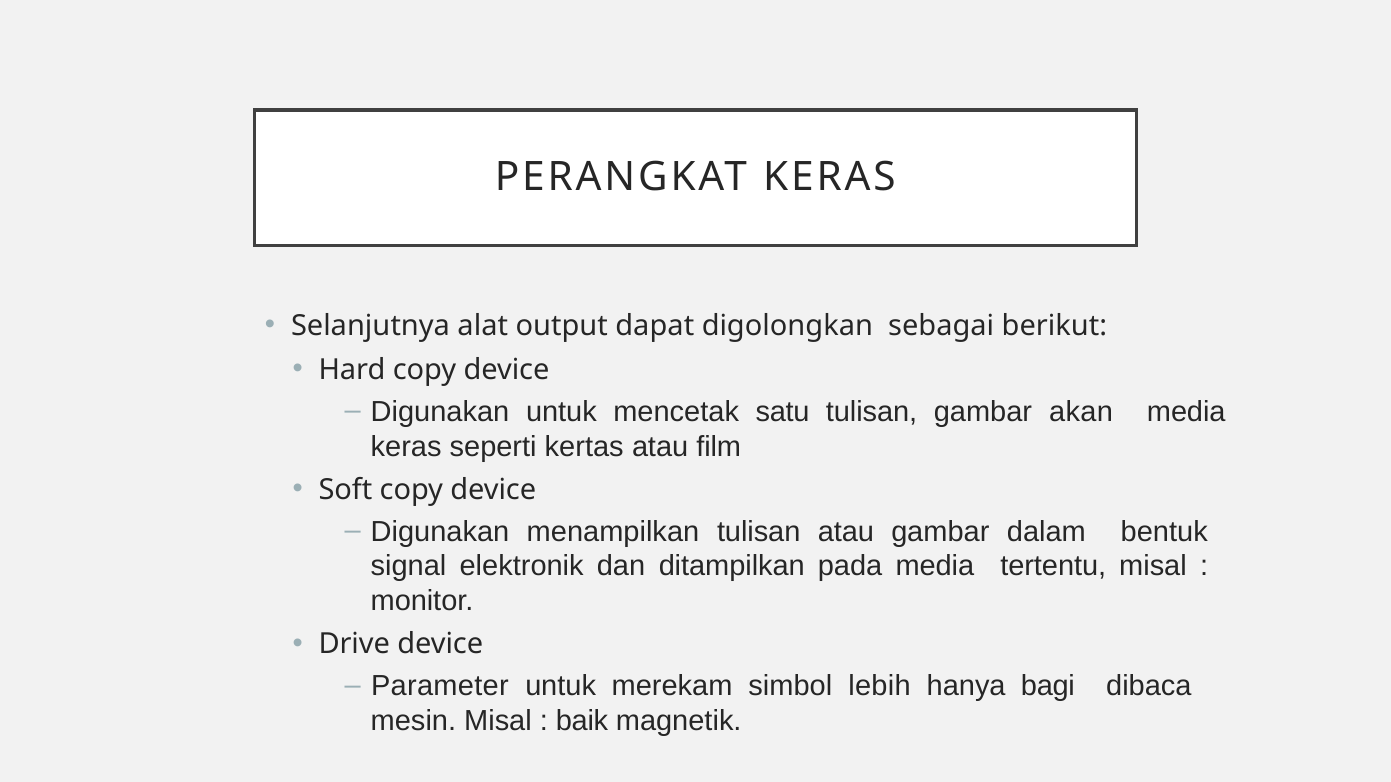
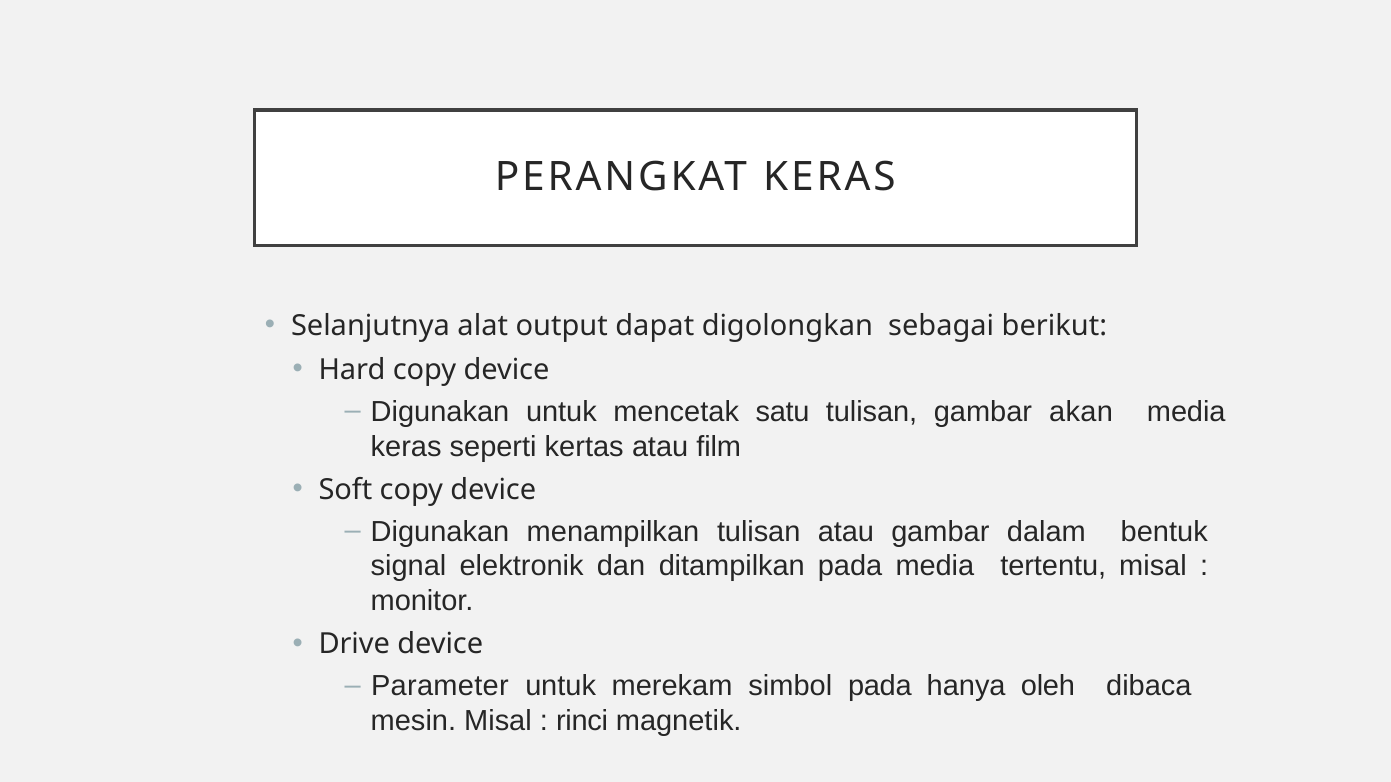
simbol lebih: lebih -> pada
bagi: bagi -> oleh
baik: baik -> rinci
